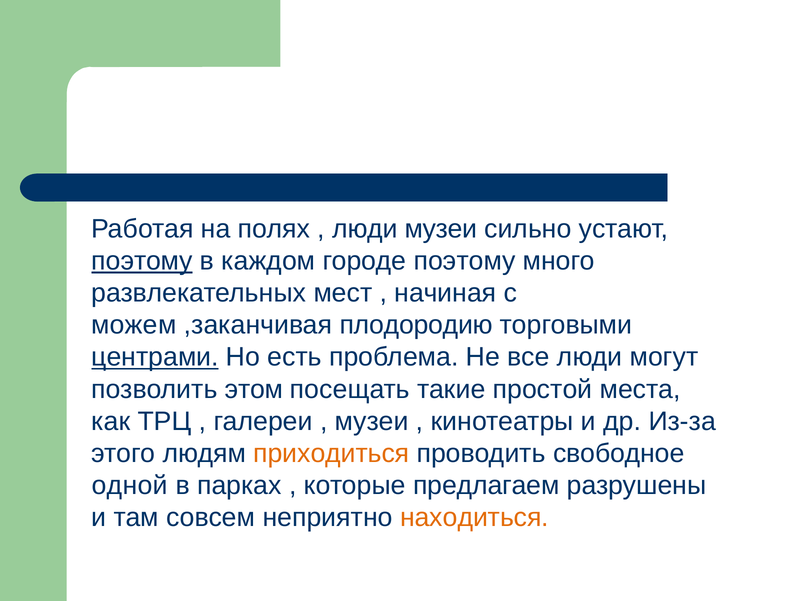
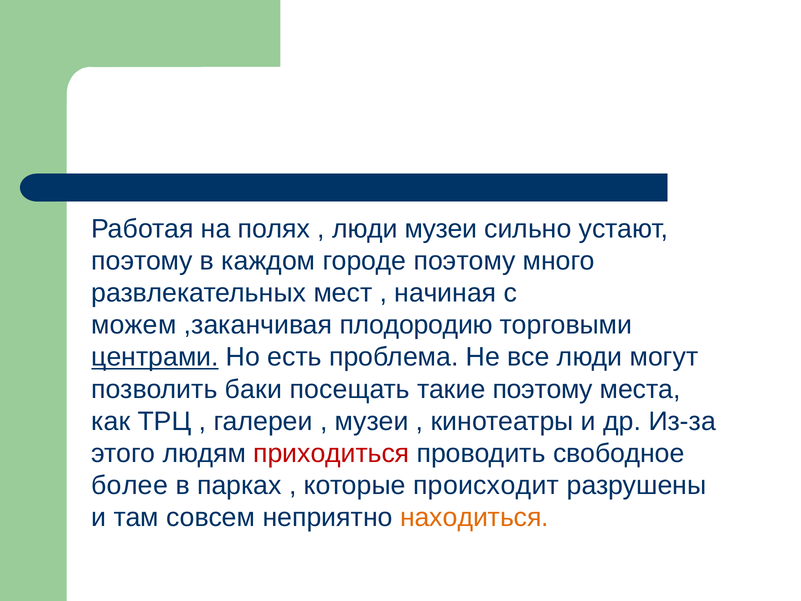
поэтому at (142, 261) underline: present -> none
этом: этом -> баки
такие простой: простой -> поэтому
приходиться colour: orange -> red
одной: одной -> более
предлагаем: предлагаем -> происходит
